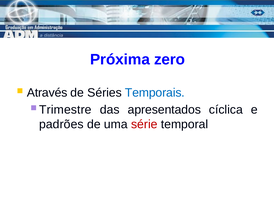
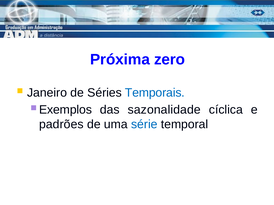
Através: Através -> Janeiro
Trimestre: Trimestre -> Exemplos
apresentados: apresentados -> sazonalidade
série colour: red -> blue
